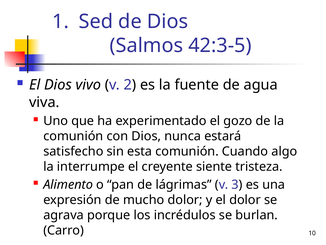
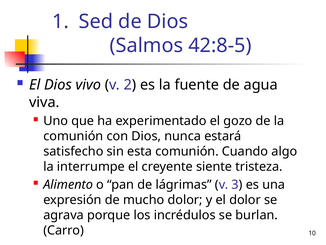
42:3-5: 42:3-5 -> 42:8-5
